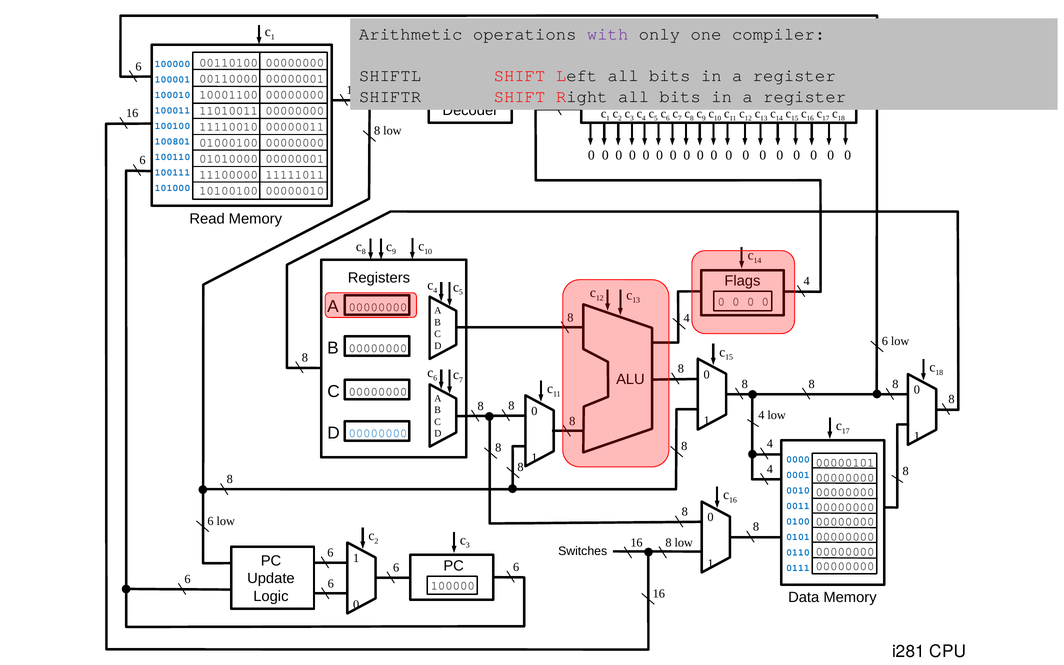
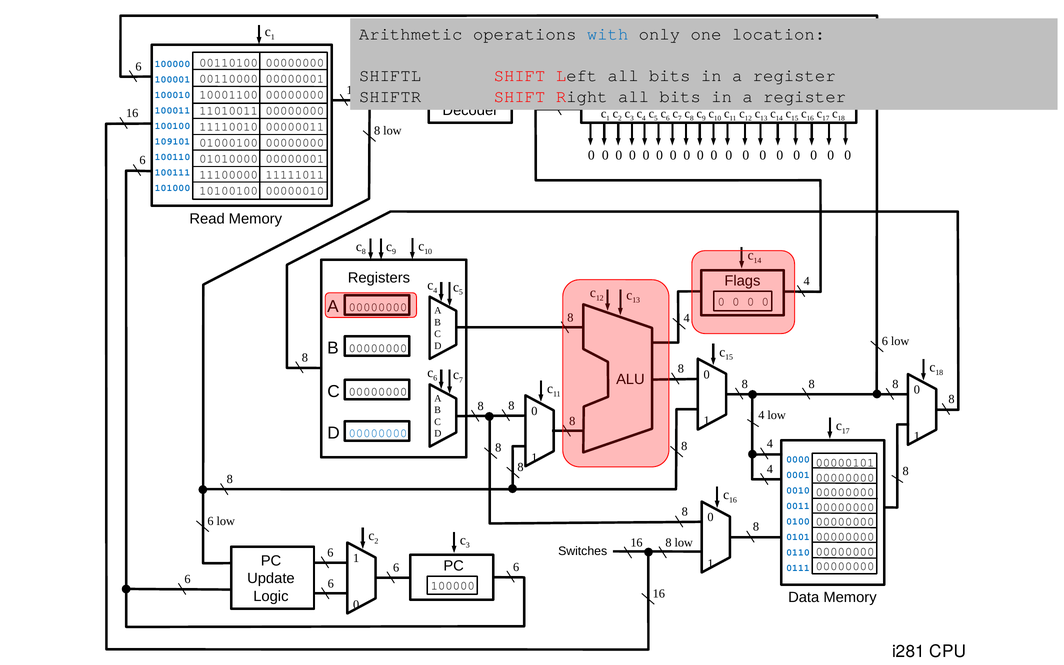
with colour: purple -> blue
compiler: compiler -> location
100801: 100801 -> 109101
